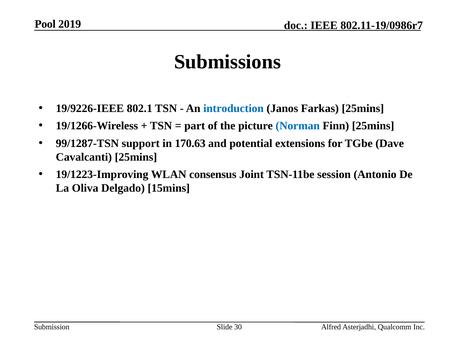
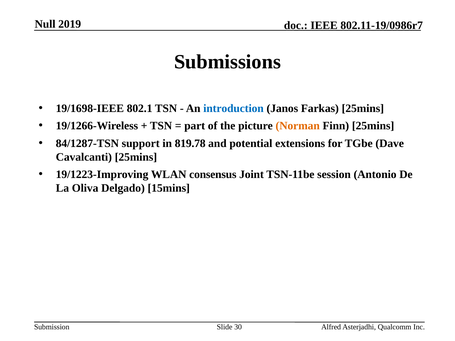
Pool: Pool -> Null
19/9226-IEEE: 19/9226-IEEE -> 19/1698-IEEE
Norman colour: blue -> orange
99/1287-TSN: 99/1287-TSN -> 84/1287-TSN
170.63: 170.63 -> 819.78
